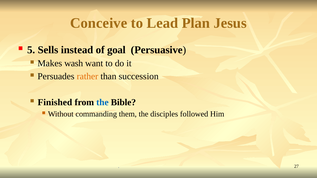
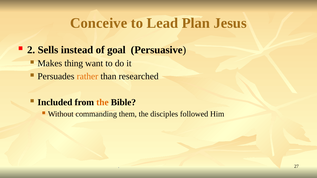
5: 5 -> 2
wash: wash -> thing
succession: succession -> researched
Finished: Finished -> Included
the at (102, 102) colour: blue -> orange
